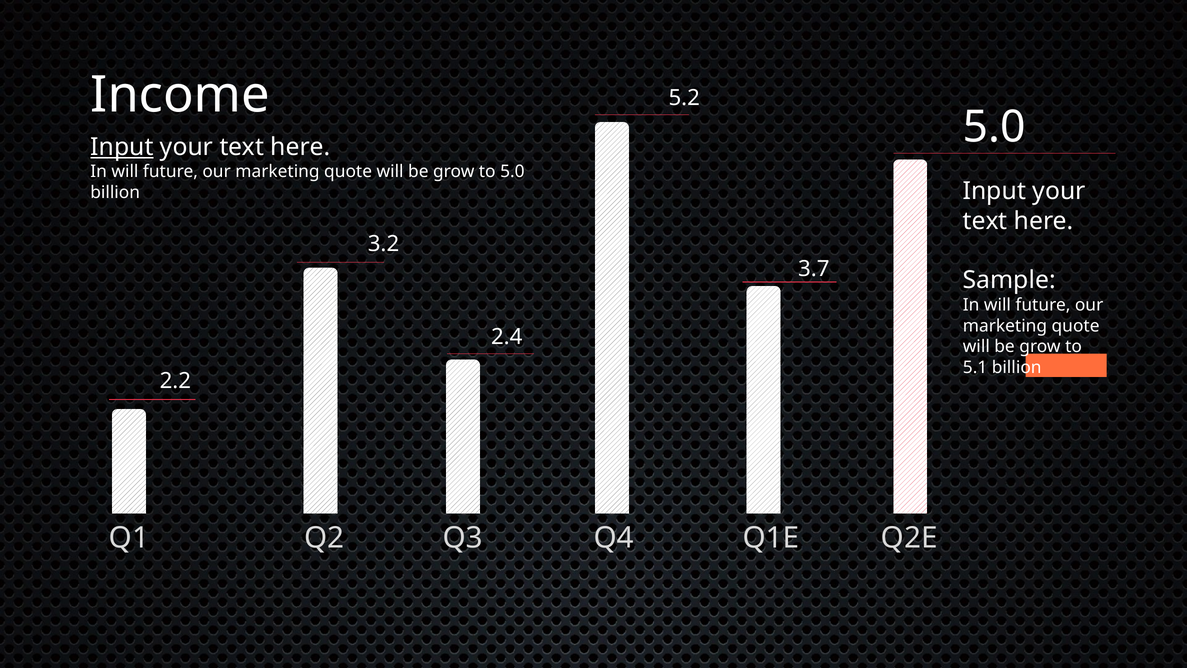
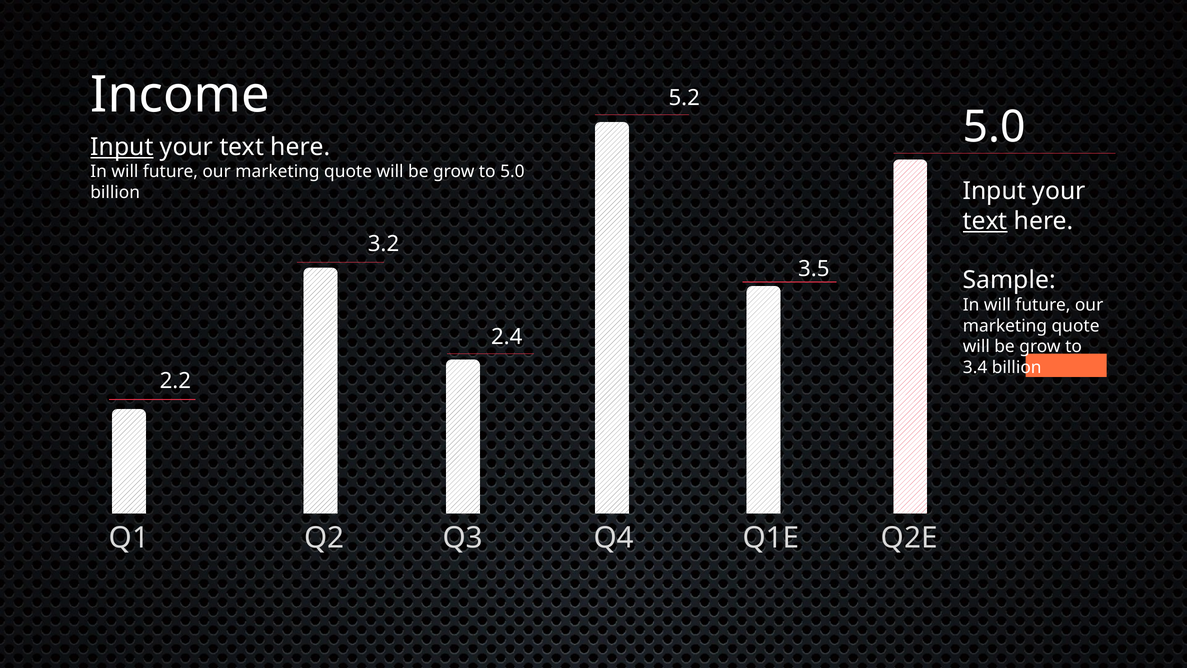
text at (985, 221) underline: none -> present
3.7: 3.7 -> 3.5
5.1: 5.1 -> 3.4
